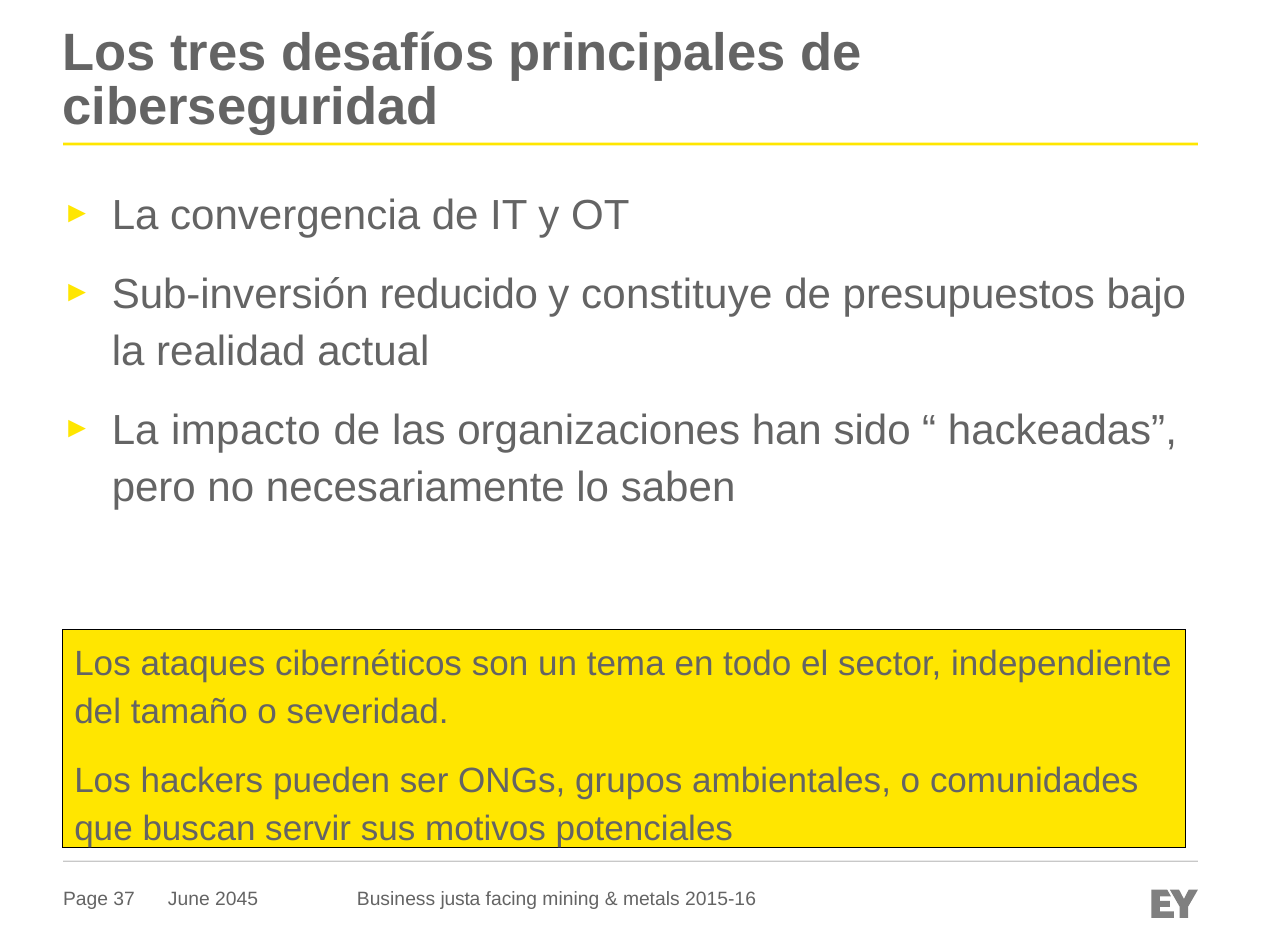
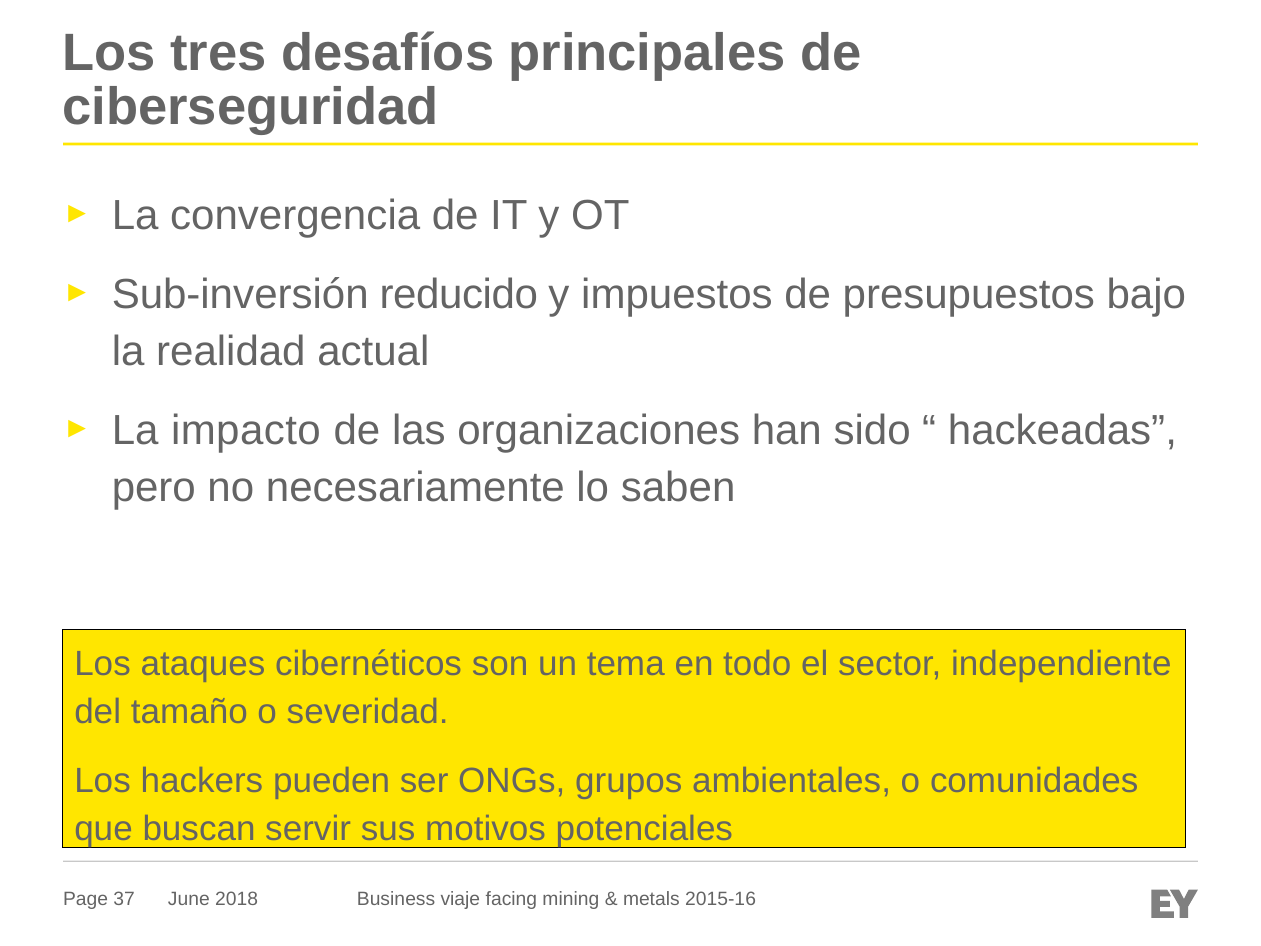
constituye: constituye -> impuestos
2045: 2045 -> 2018
justa: justa -> viaje
